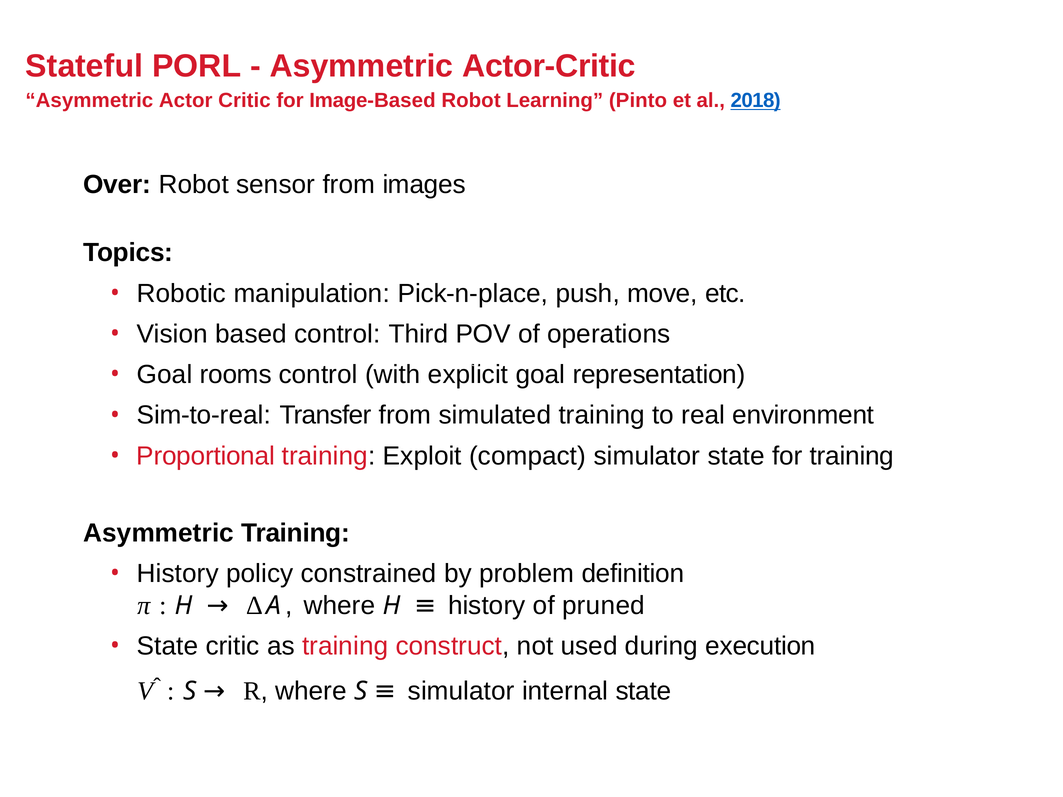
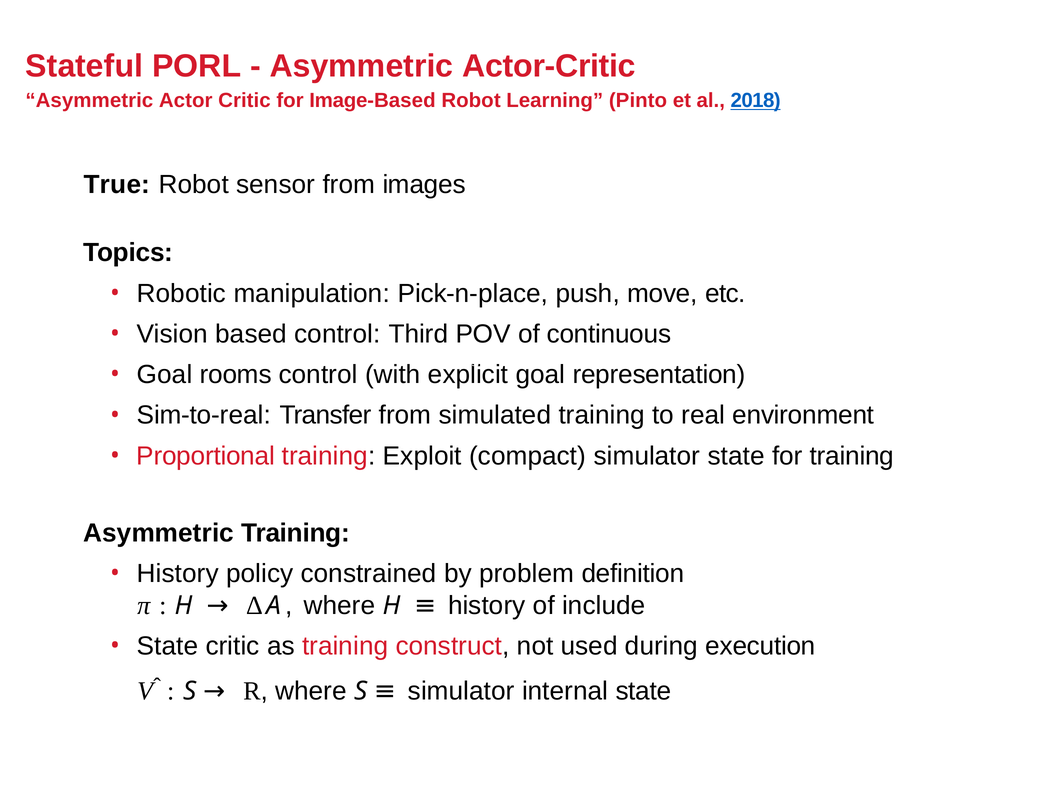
Over: Over -> True
operations: operations -> continuous
pruned: pruned -> include
